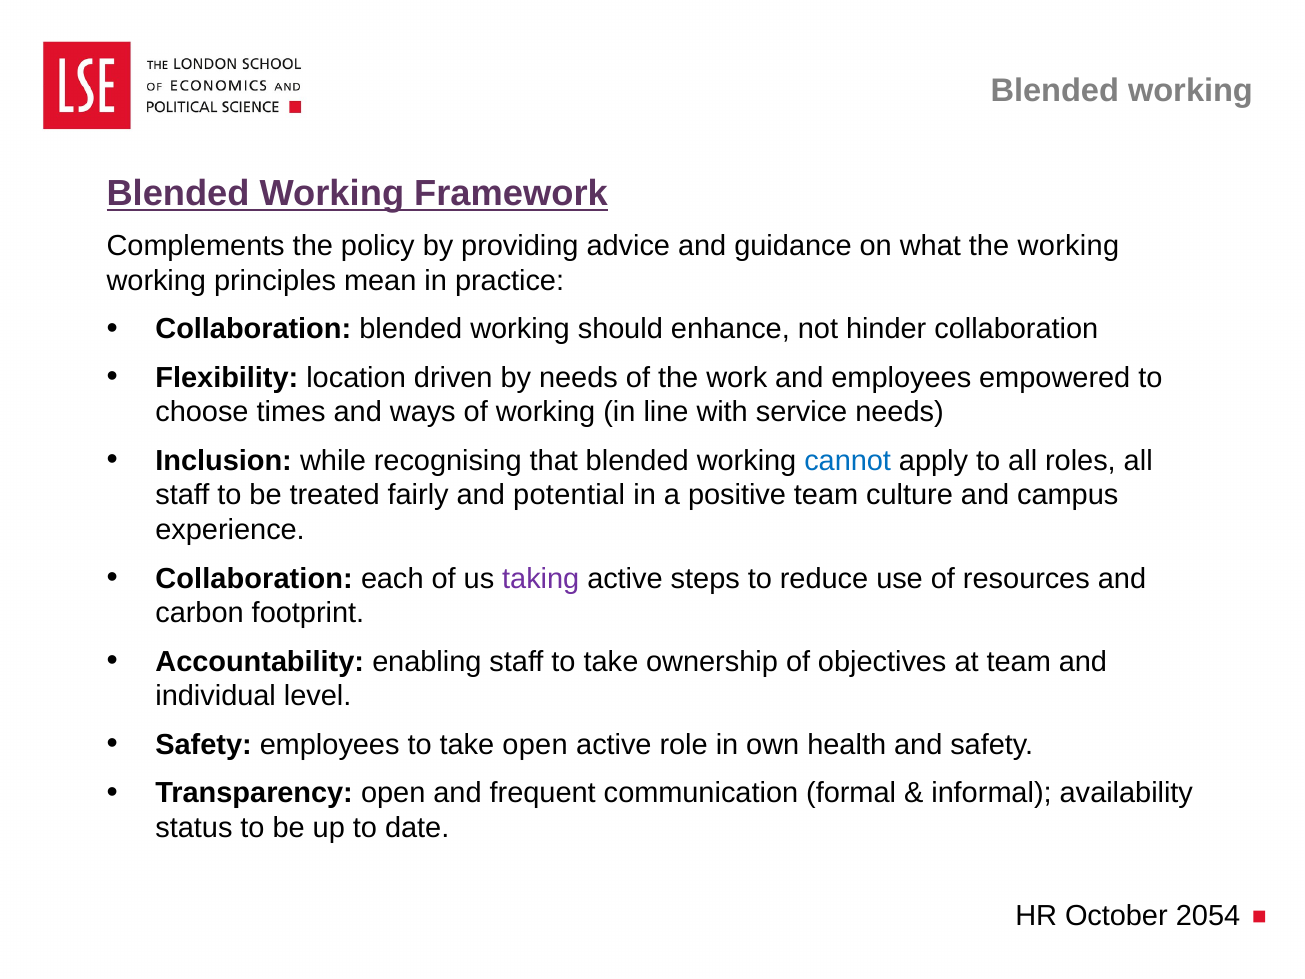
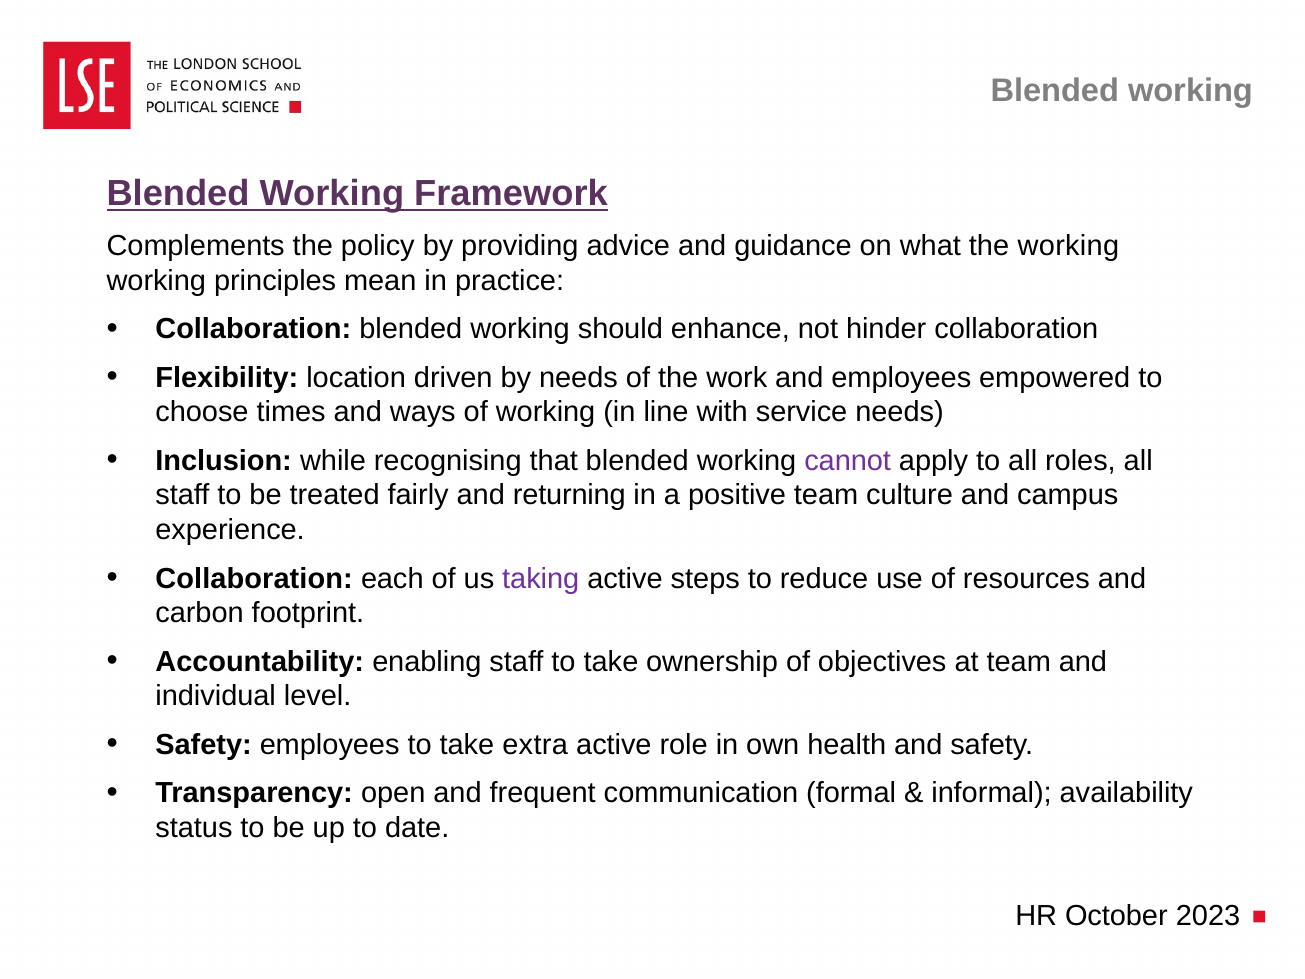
cannot colour: blue -> purple
potential: potential -> returning
take open: open -> extra
2054: 2054 -> 2023
